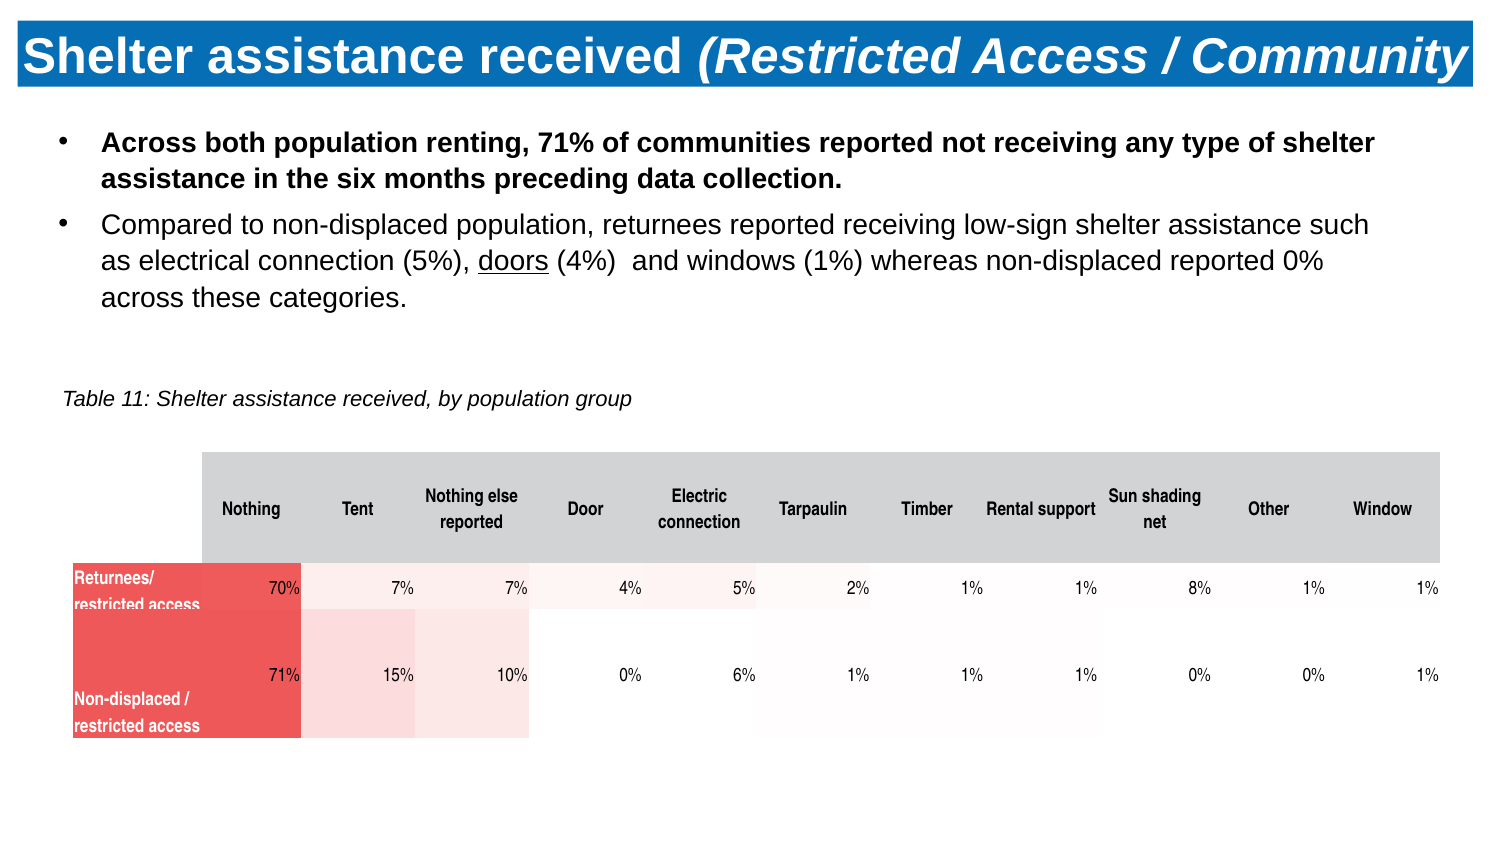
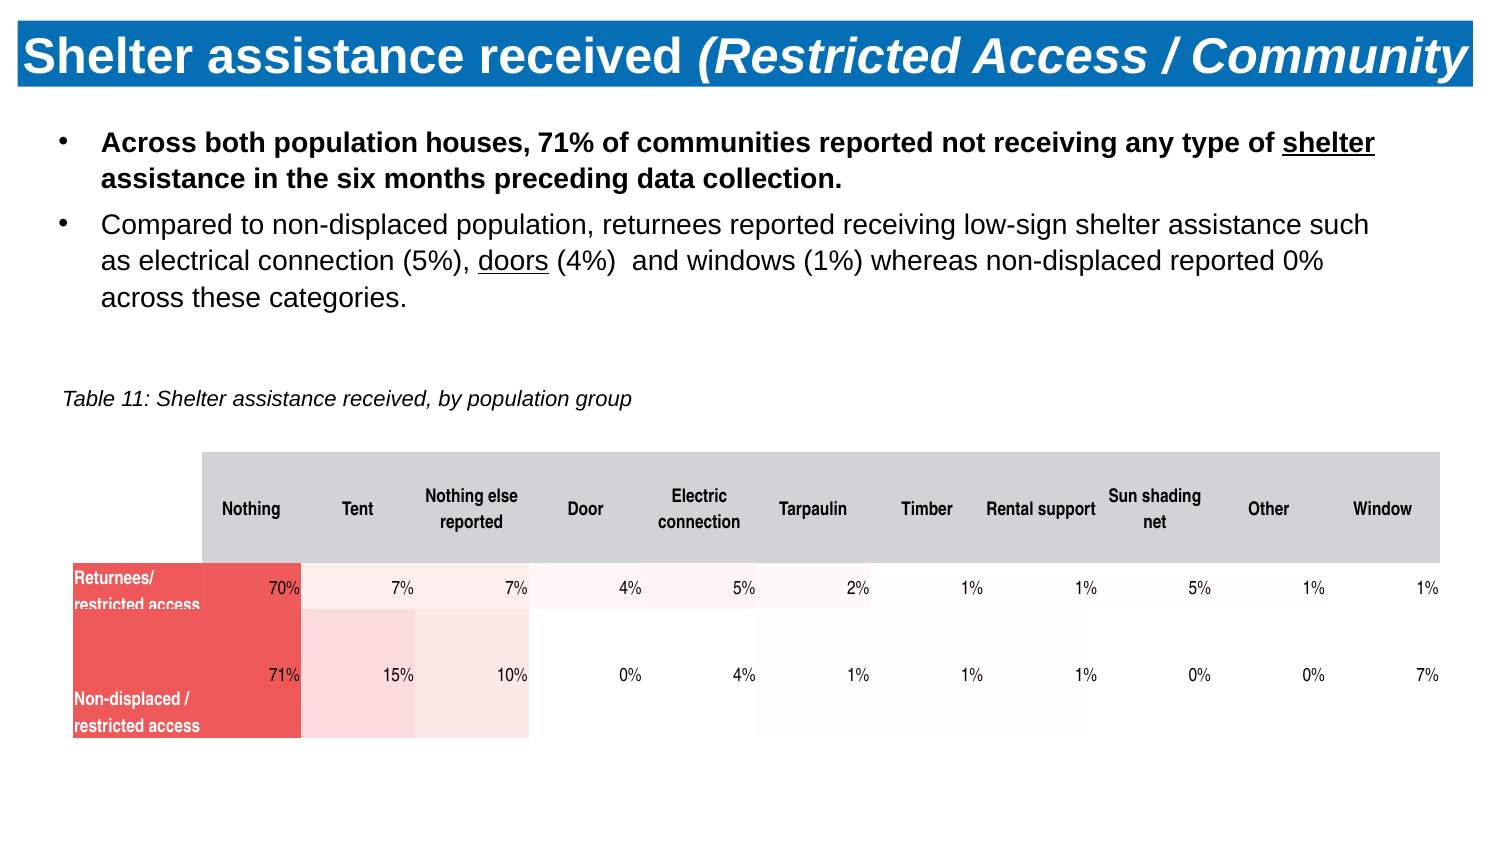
renting: renting -> houses
shelter at (1329, 143) underline: none -> present
1% 8%: 8% -> 5%
0% 6%: 6% -> 4%
0% 1%: 1% -> 7%
